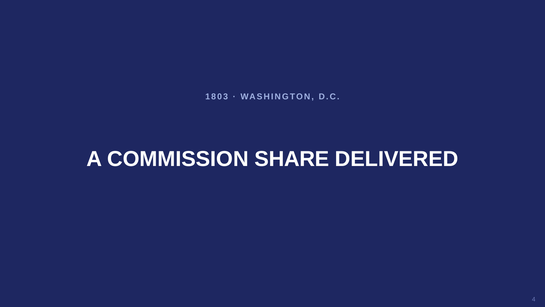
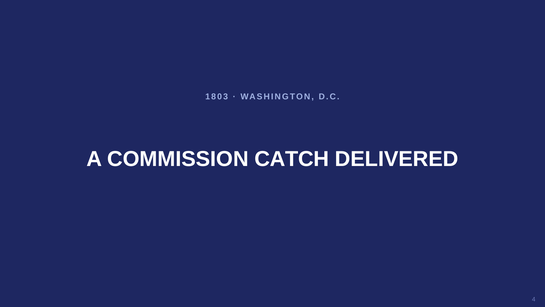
SHARE: SHARE -> CATCH
